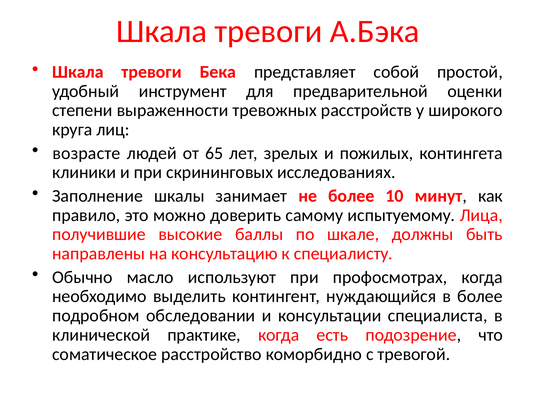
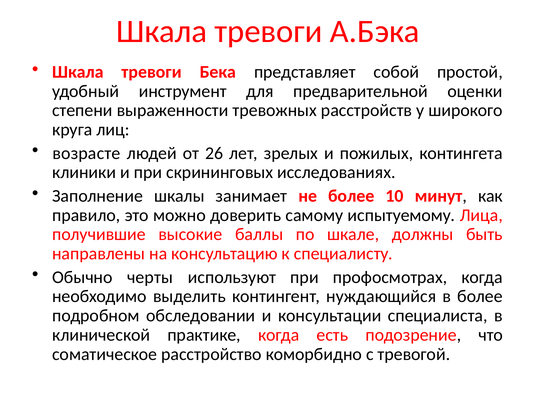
65: 65 -> 26
масло: масло -> черты
